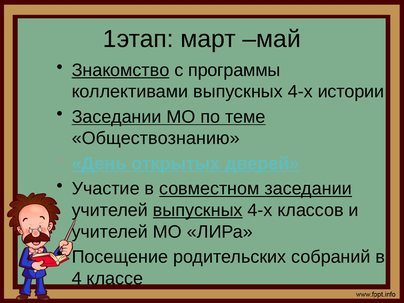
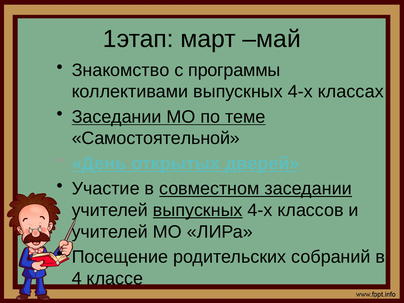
Знакомство underline: present -> none
истории: истории -> классах
Обществознанию: Обществознанию -> Самостоятельной
